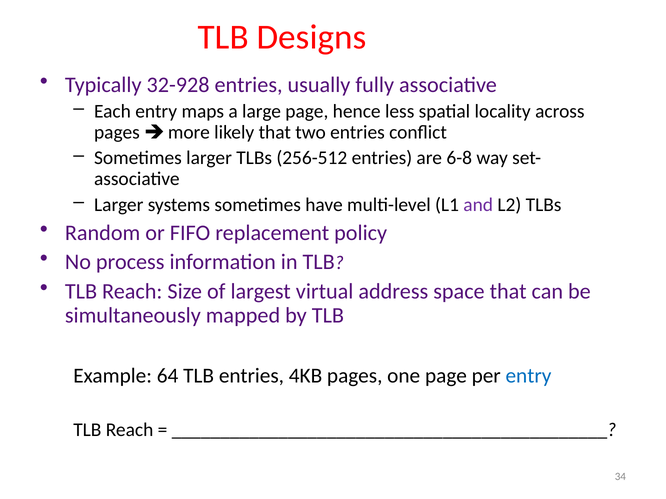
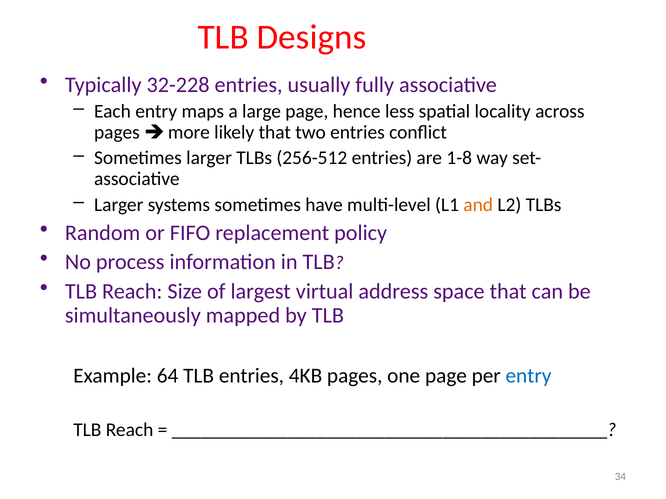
32-928: 32-928 -> 32-228
6-8: 6-8 -> 1-8
and colour: purple -> orange
